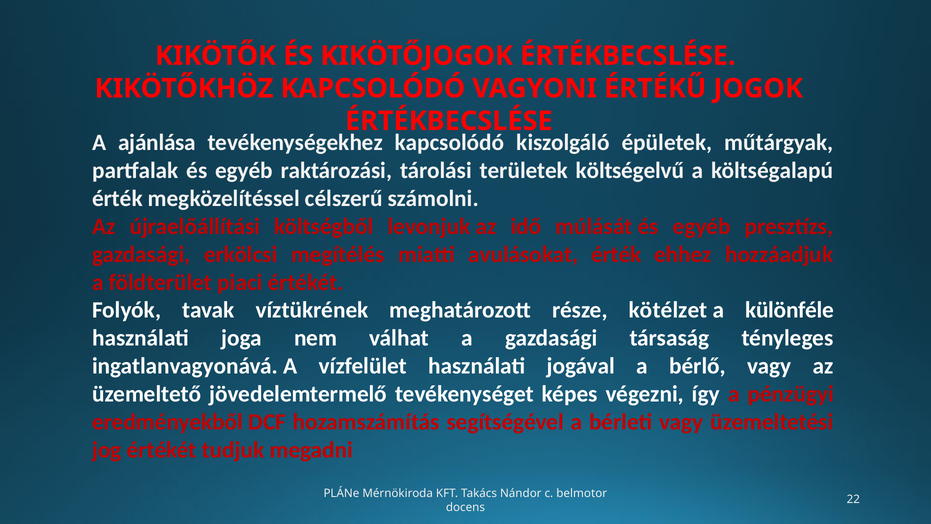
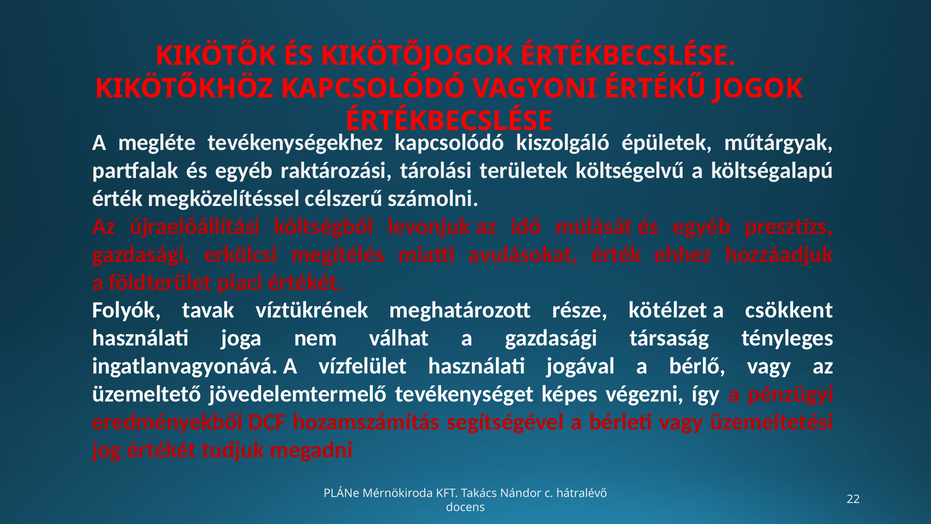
ajánlása: ajánlása -> megléte
különféle: különféle -> csökkent
belmotor: belmotor -> hátralévő
